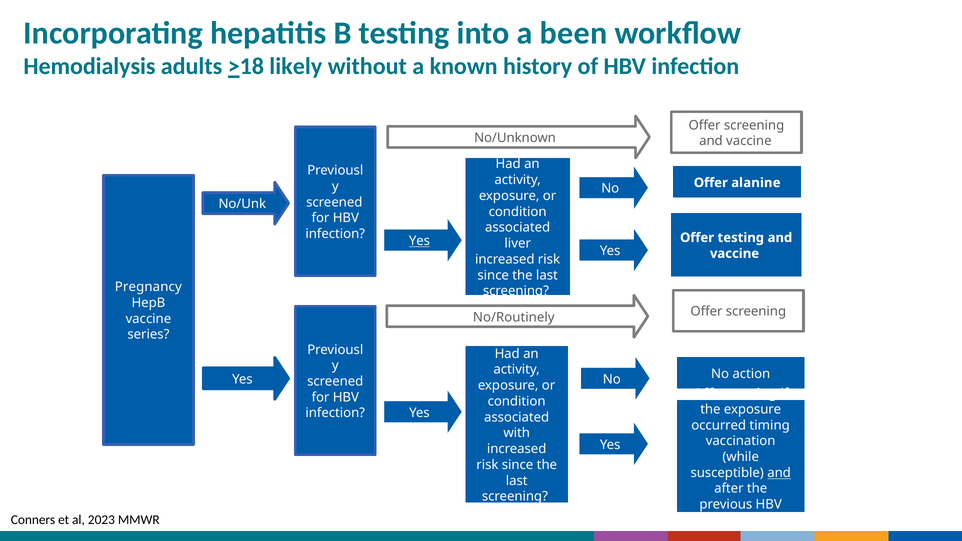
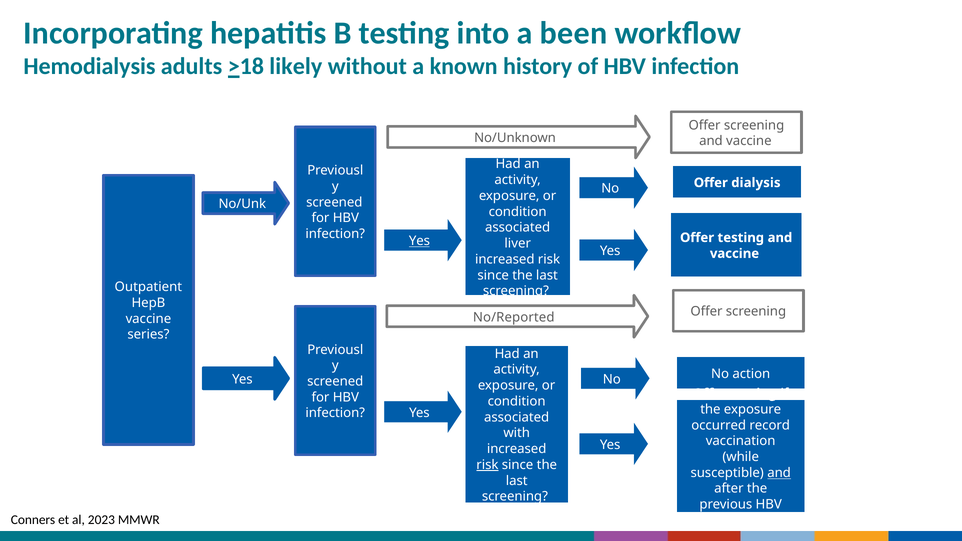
alanine: alanine -> dialysis
Pregnancy: Pregnancy -> Outpatient
No/Routinely: No/Routinely -> No/Reported
timing: timing -> record
risk at (487, 465) underline: none -> present
